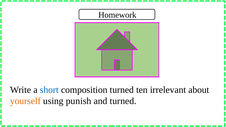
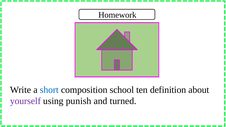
composition turned: turned -> school
irrelevant: irrelevant -> definition
yourself colour: orange -> purple
